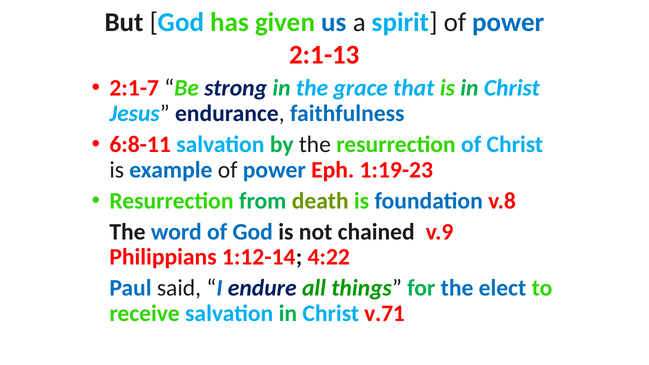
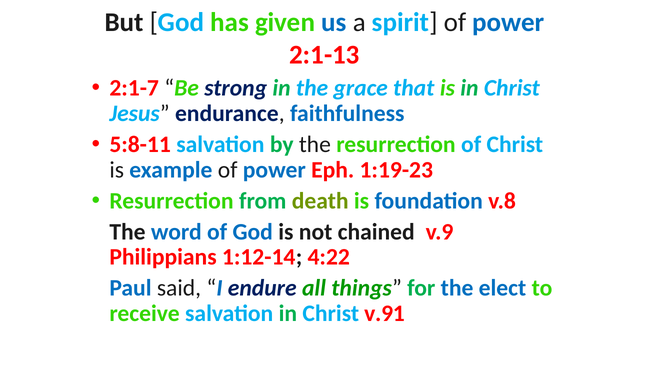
6:8-11: 6:8-11 -> 5:8-11
v.71: v.71 -> v.91
